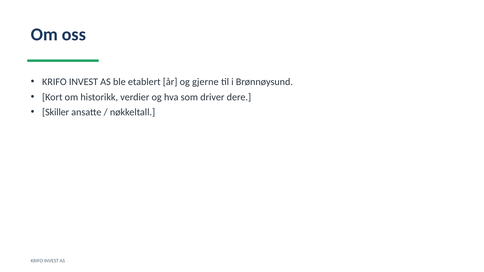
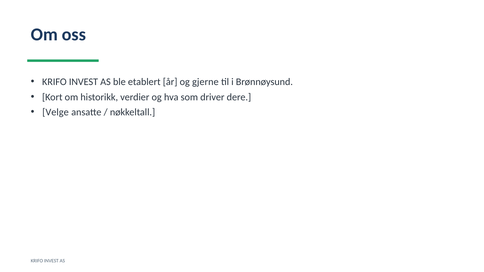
Skiller: Skiller -> Velge
